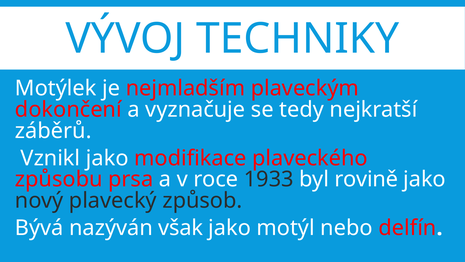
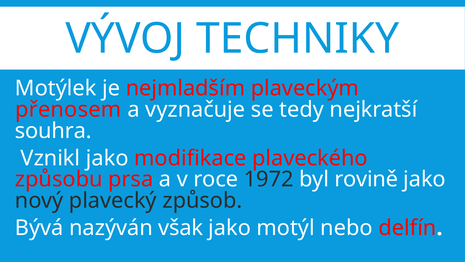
dokončení: dokončení -> přenosem
záběrů: záběrů -> souhra
1933: 1933 -> 1972
